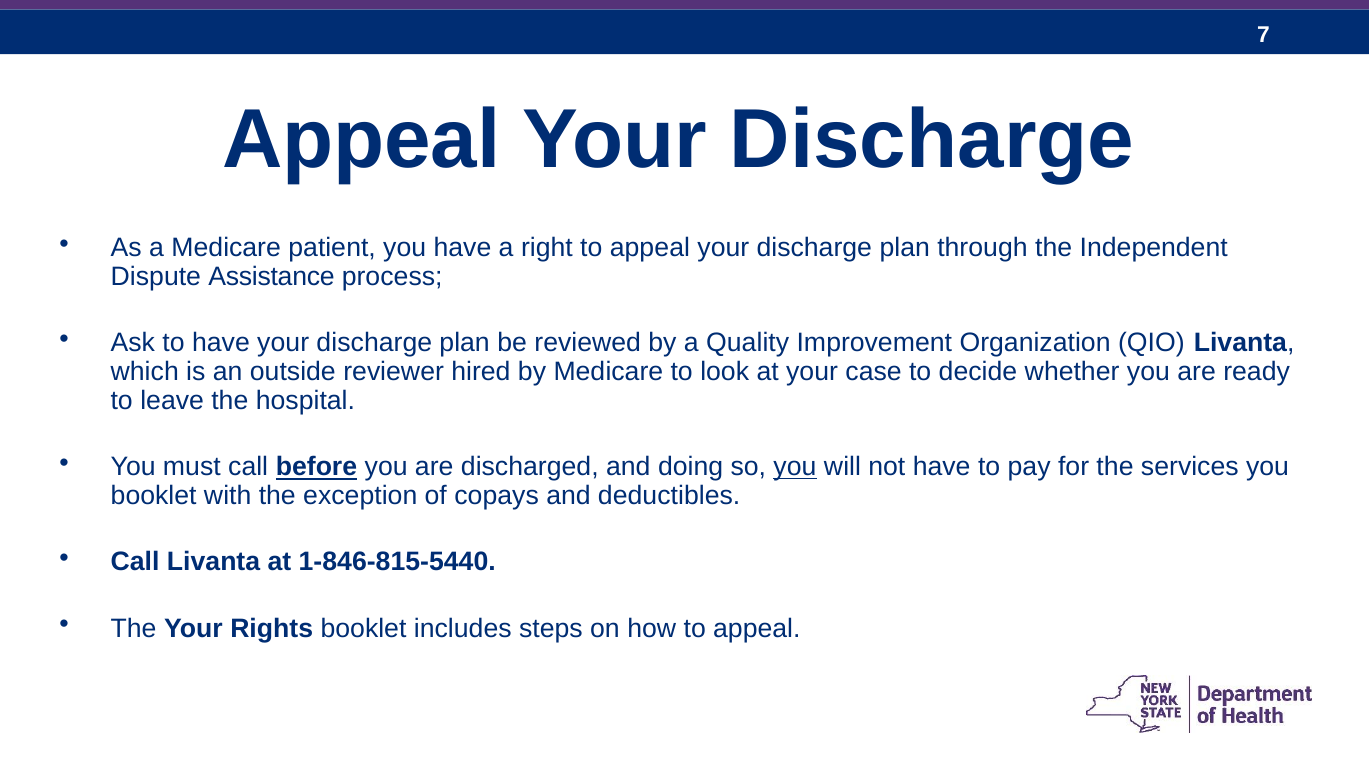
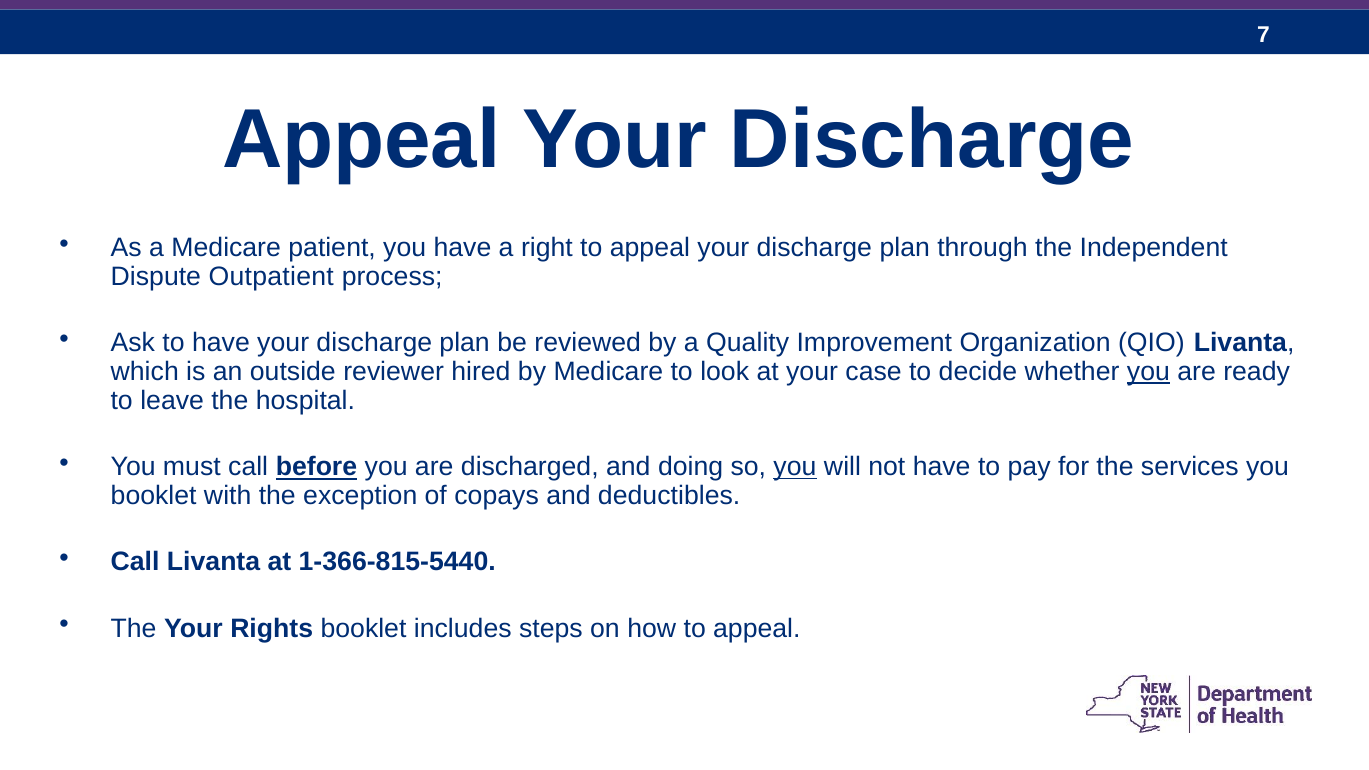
Assistance: Assistance -> Outpatient
you at (1148, 372) underline: none -> present
1-846-815-5440: 1-846-815-5440 -> 1-366-815-5440
